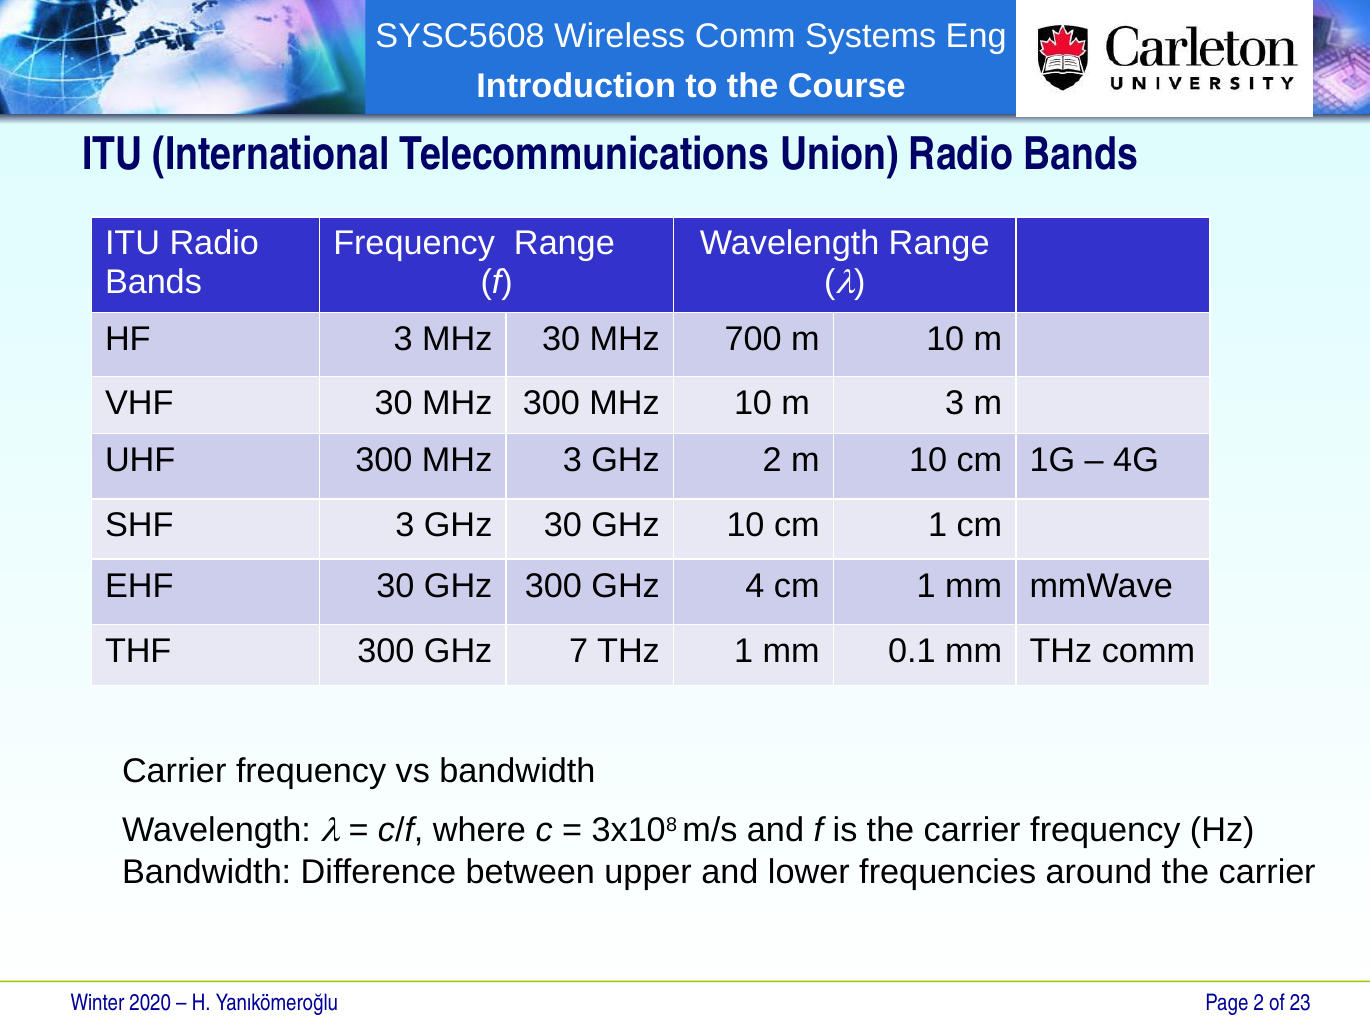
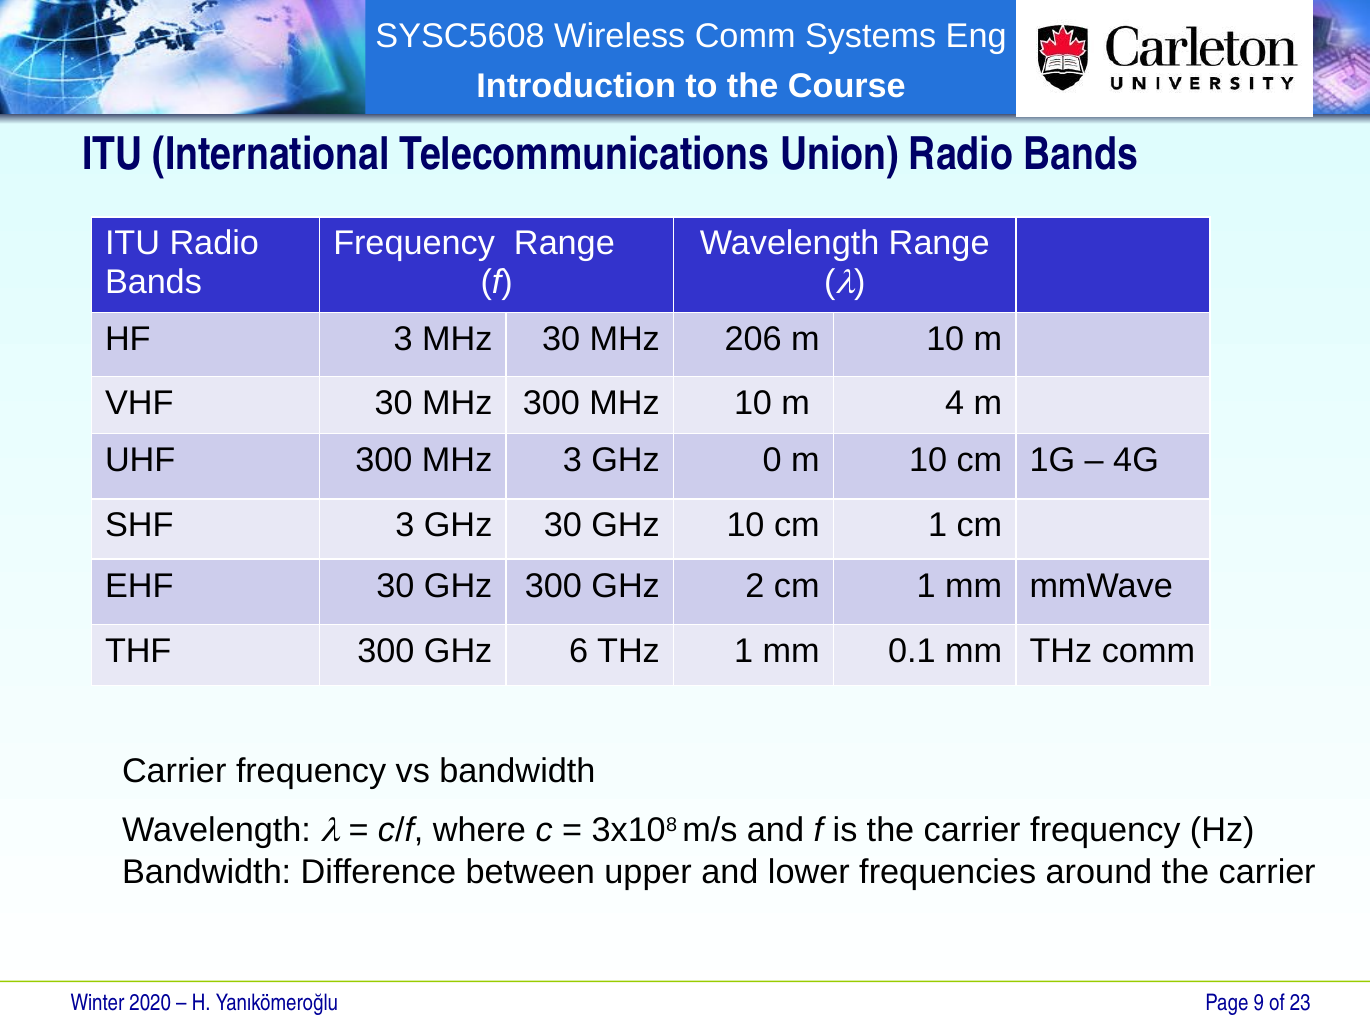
700: 700 -> 206
m 3: 3 -> 4
GHz 2: 2 -> 0
4: 4 -> 2
7: 7 -> 6
2 at (1259, 1004): 2 -> 9
